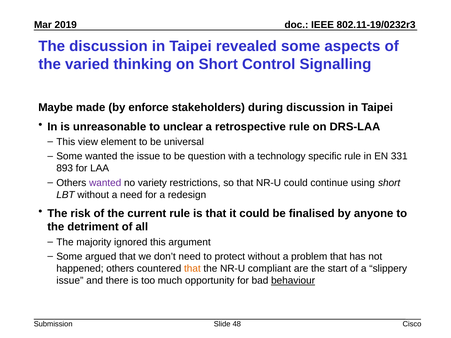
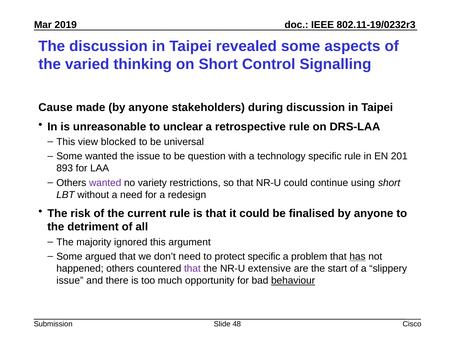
Maybe: Maybe -> Cause
made by enforce: enforce -> anyone
element: element -> blocked
331: 331 -> 201
protect without: without -> specific
has underline: none -> present
that at (192, 269) colour: orange -> purple
compliant: compliant -> extensive
